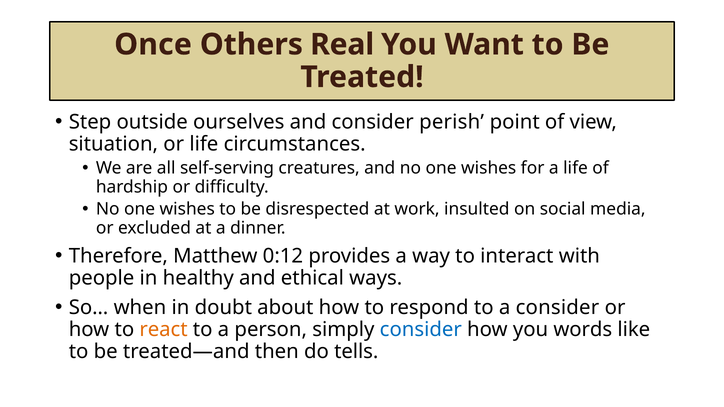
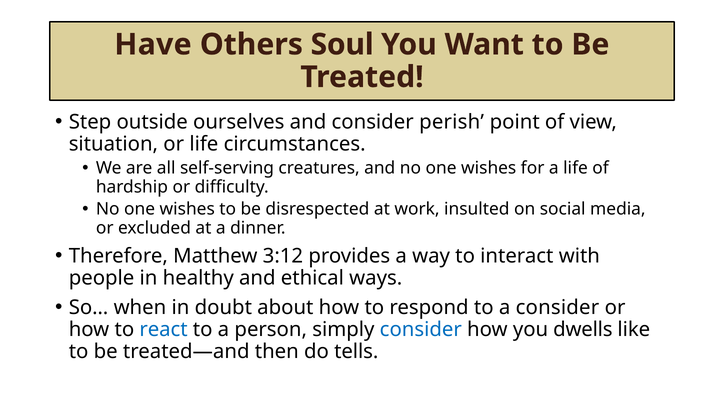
Once: Once -> Have
Real: Real -> Soul
0:12: 0:12 -> 3:12
react colour: orange -> blue
words: words -> dwells
